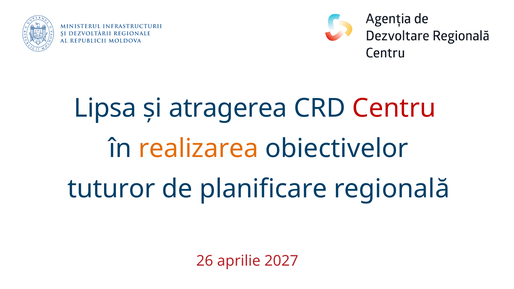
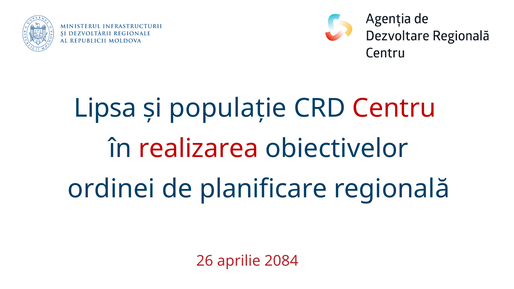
atragerea: atragerea -> populație
realizarea colour: orange -> red
tuturor: tuturor -> ordinei
2027: 2027 -> 2084
